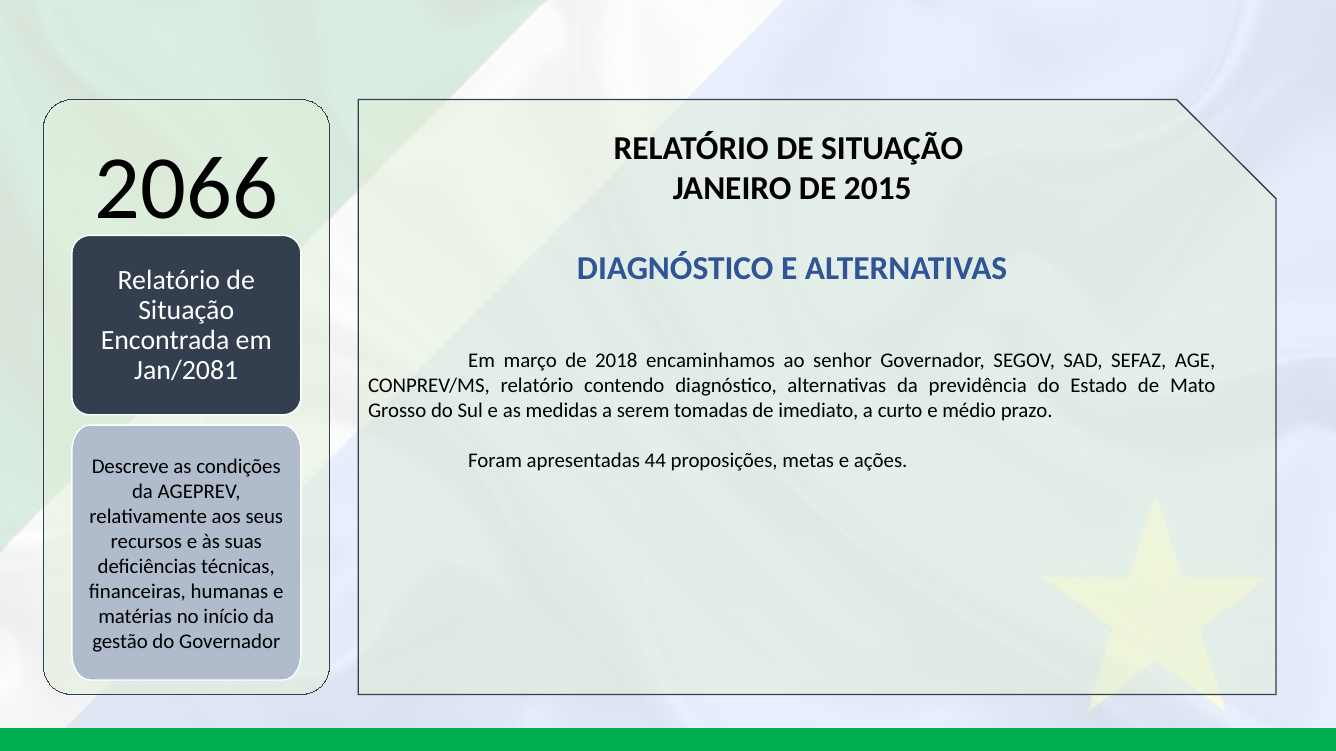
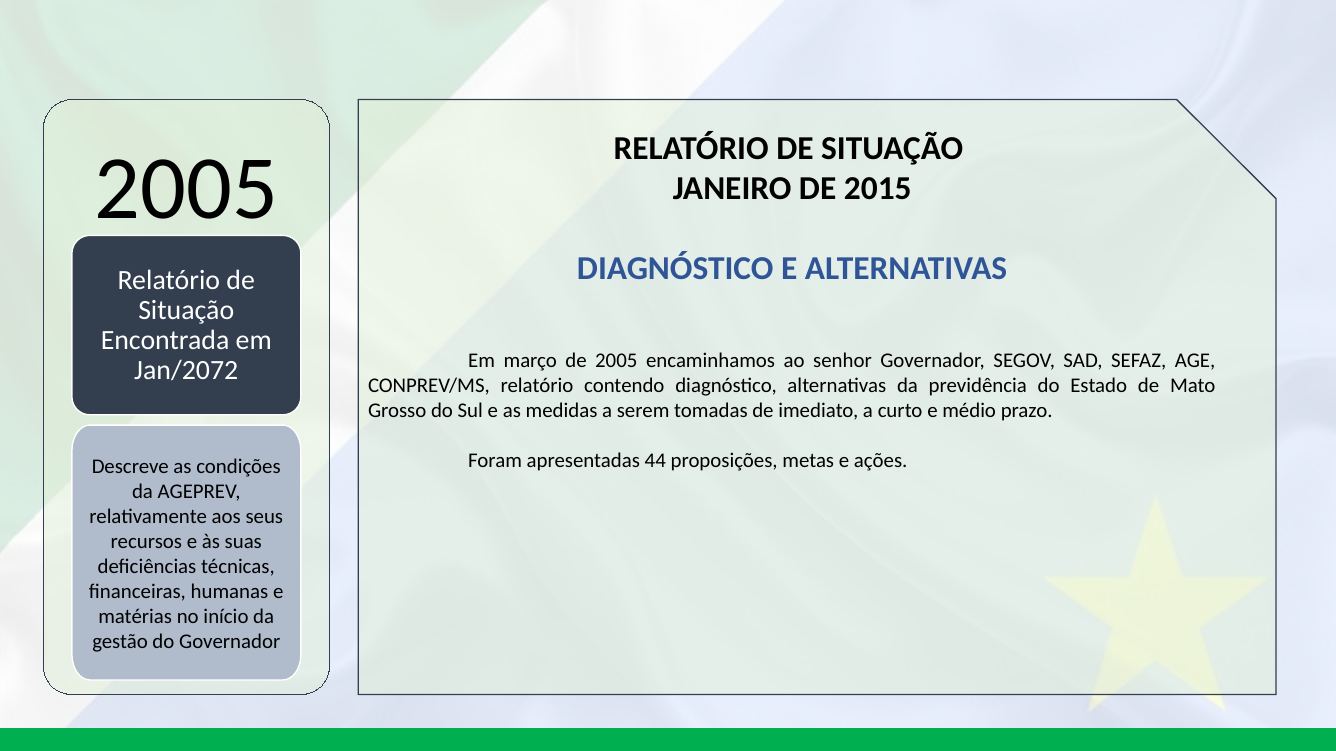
2066 at (186, 188): 2066 -> 2005
de 2018: 2018 -> 2005
Jan/2081: Jan/2081 -> Jan/2072
